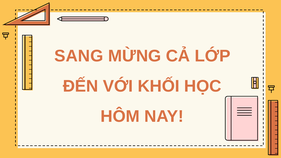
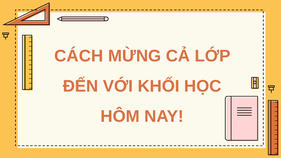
SANG: SANG -> CÁCH
